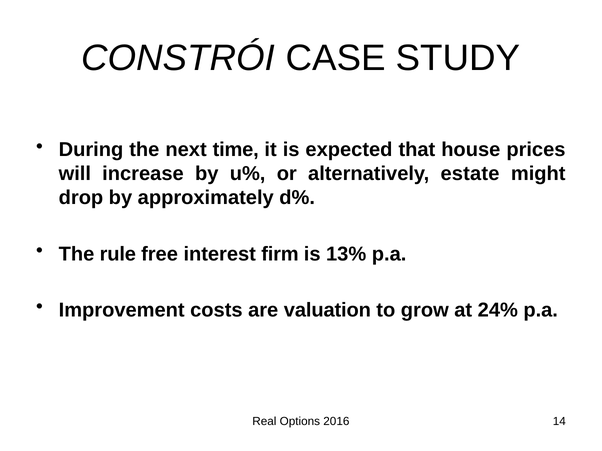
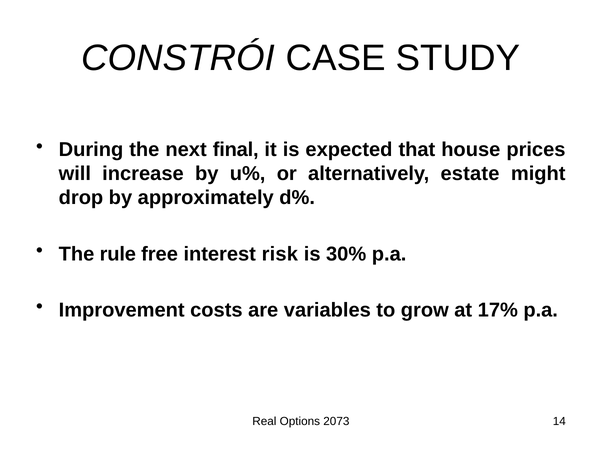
time: time -> final
firm: firm -> risk
13%: 13% -> 30%
valuation: valuation -> variables
24%: 24% -> 17%
2016: 2016 -> 2073
